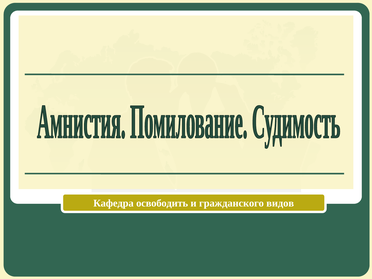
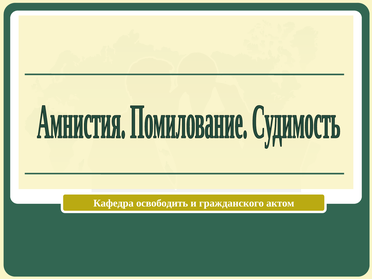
видов: видов -> актом
